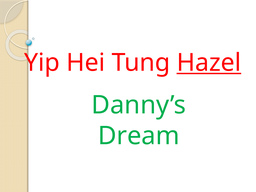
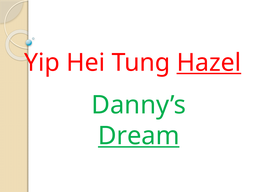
Dream underline: none -> present
